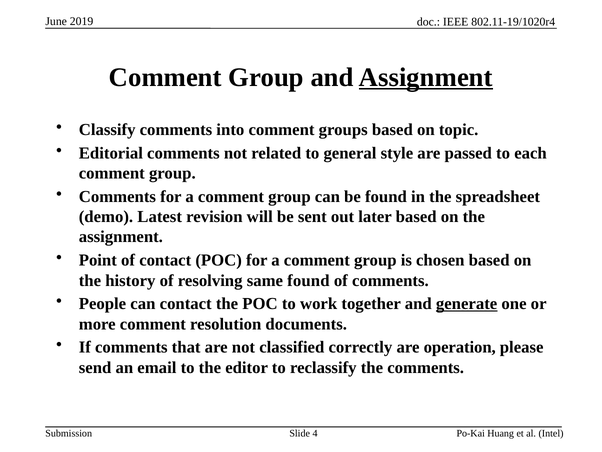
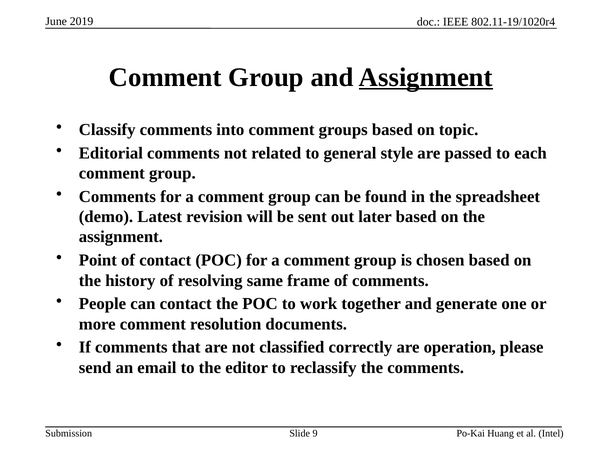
same found: found -> frame
generate underline: present -> none
4: 4 -> 9
